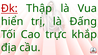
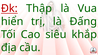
trực: trực -> siêu
